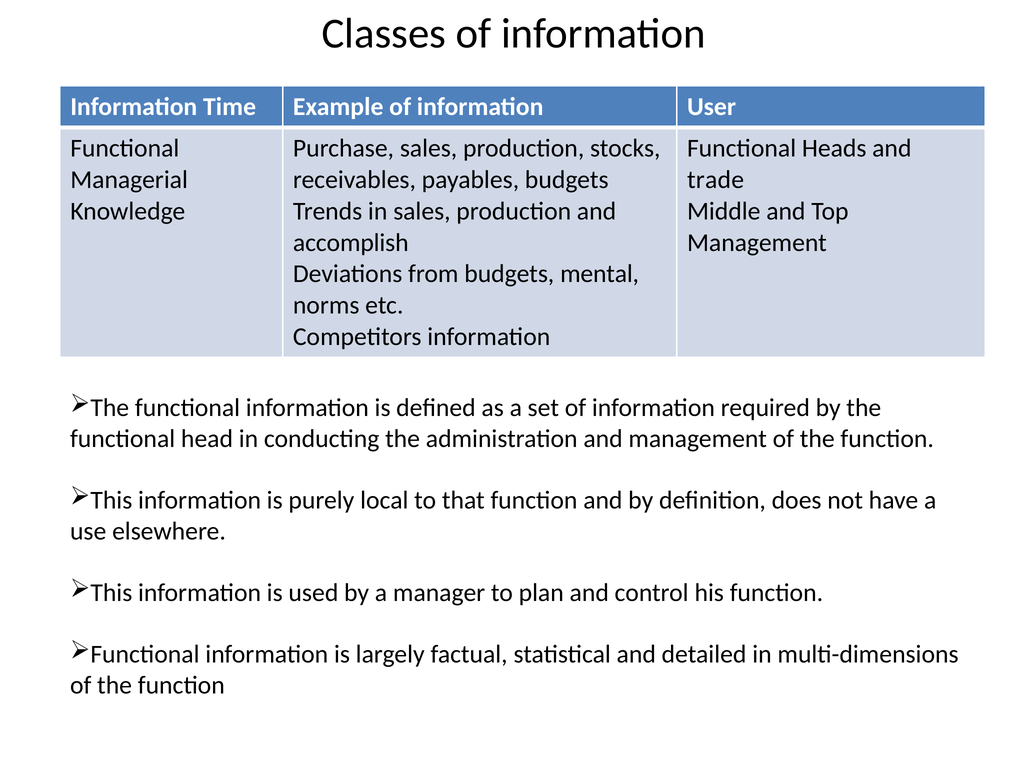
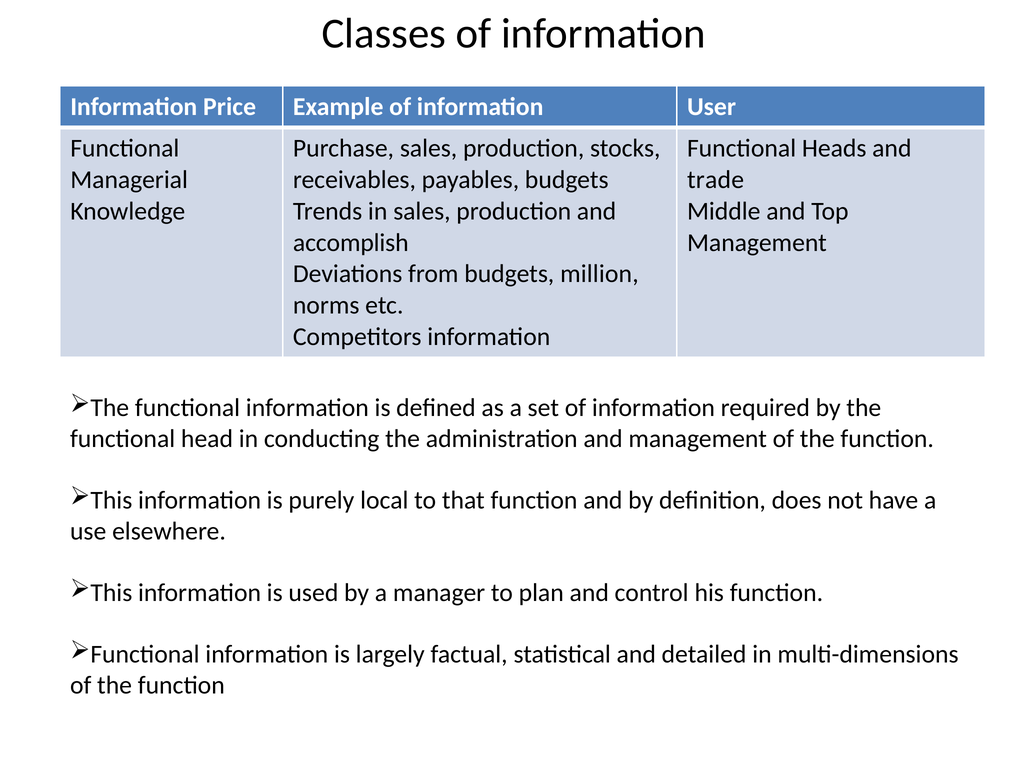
Time: Time -> Price
mental: mental -> million
